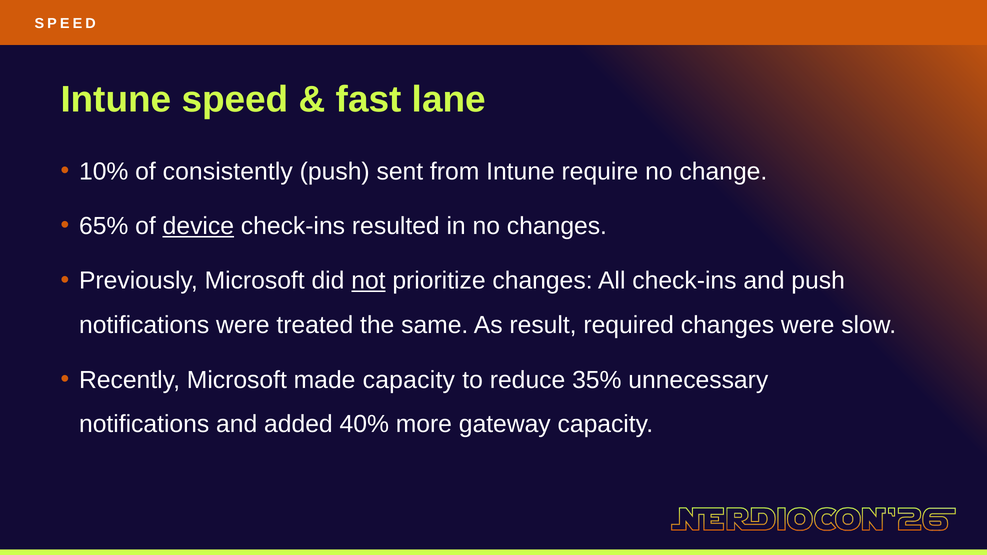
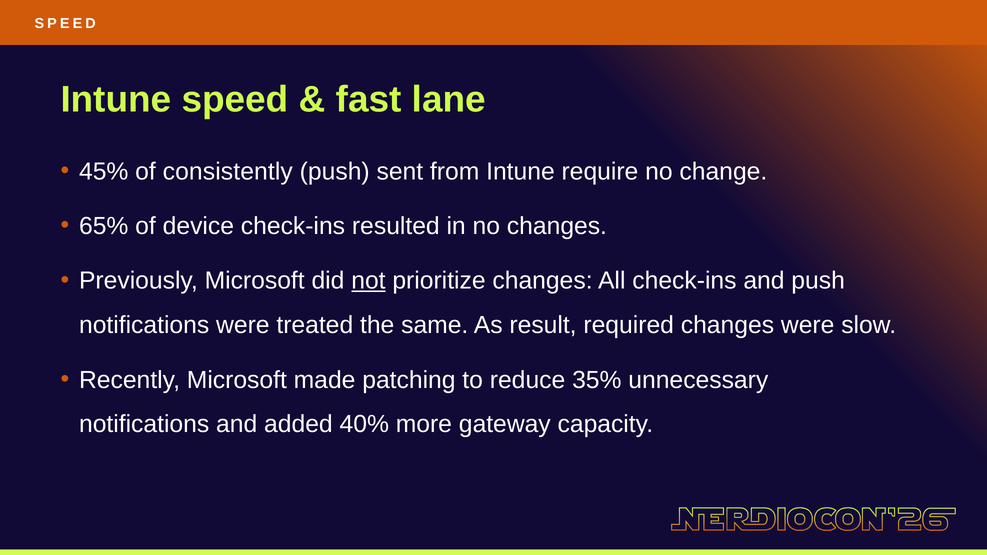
10%: 10% -> 45%
device underline: present -> none
made capacity: capacity -> patching
